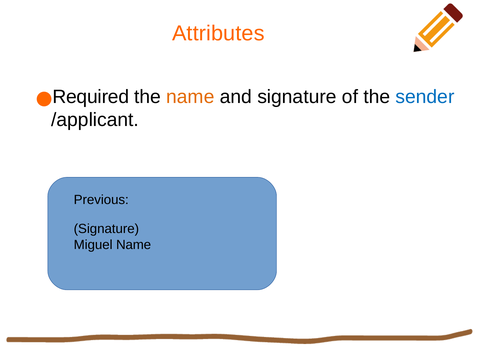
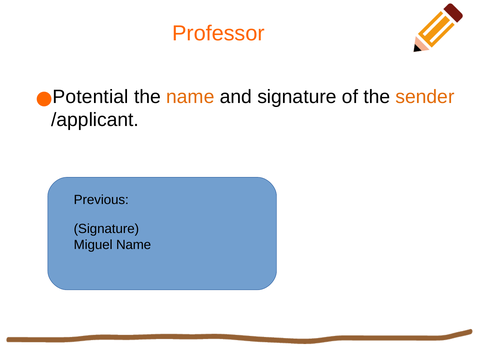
Attributes: Attributes -> Professor
Required: Required -> Potential
sender colour: blue -> orange
